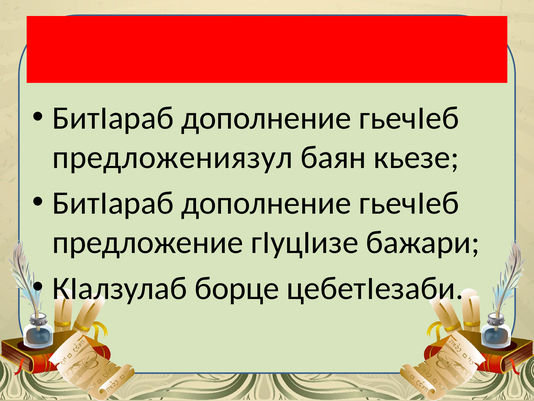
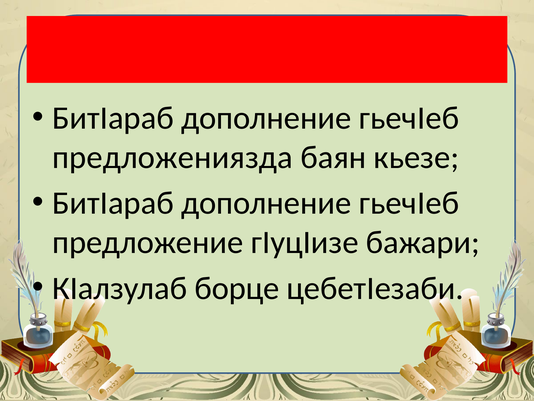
предложениязул: предложениязул -> предложениязда
